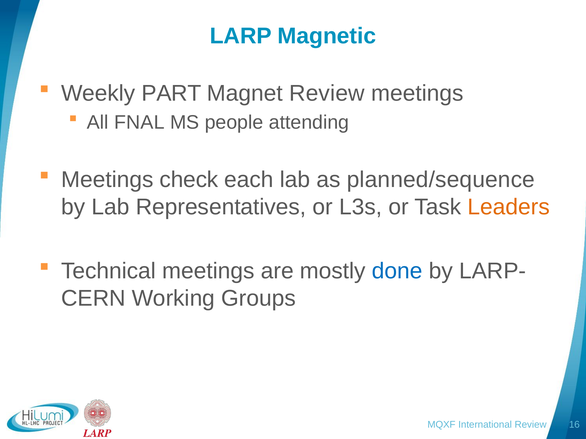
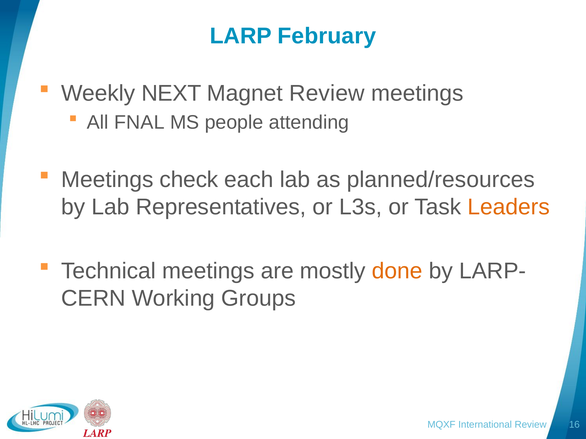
Magnetic: Magnetic -> February
PART: PART -> NEXT
planned/sequence: planned/sequence -> planned/resources
done colour: blue -> orange
